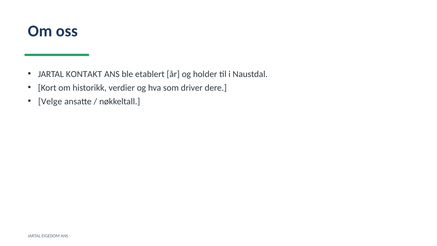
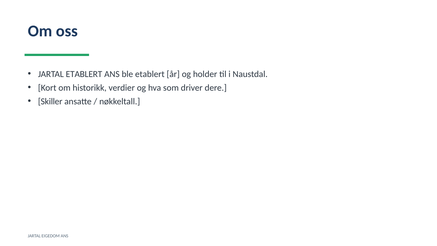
JARTAL KONTAKT: KONTAKT -> ETABLERT
Velge: Velge -> Skiller
